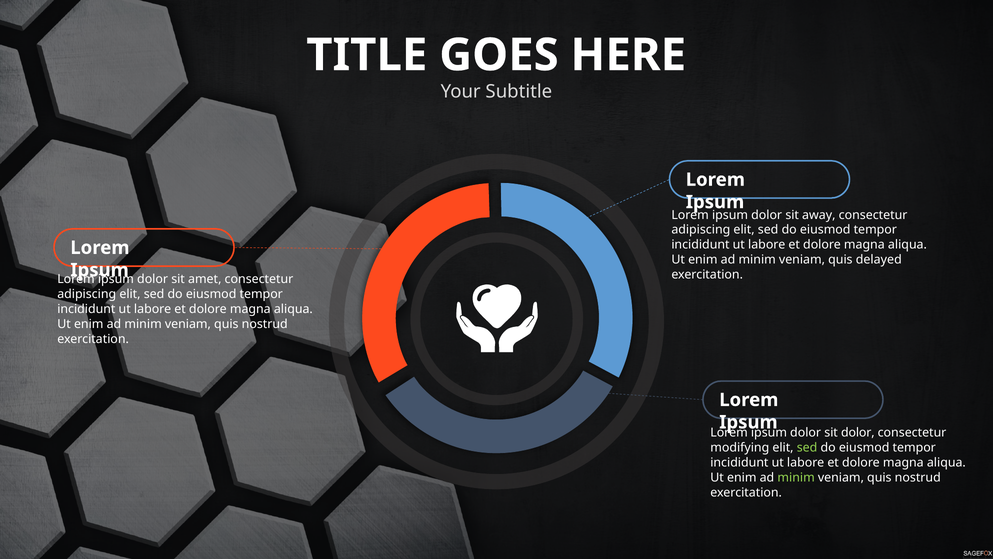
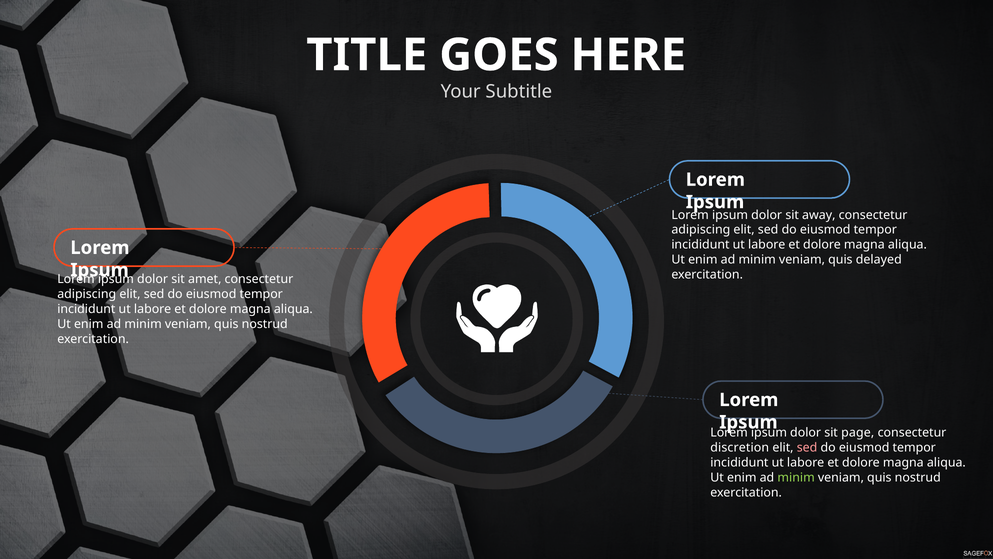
sit dolor: dolor -> page
modifying: modifying -> discretion
sed at (807, 447) colour: light green -> pink
